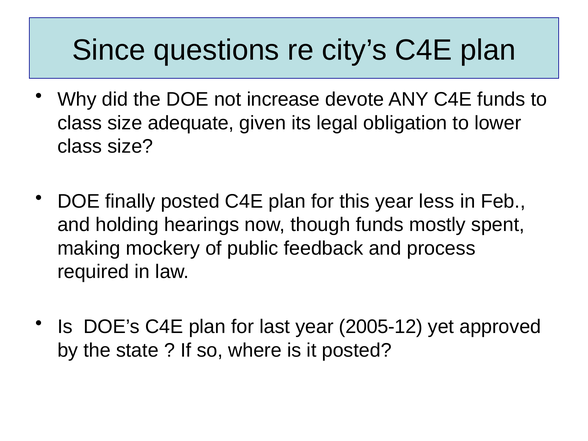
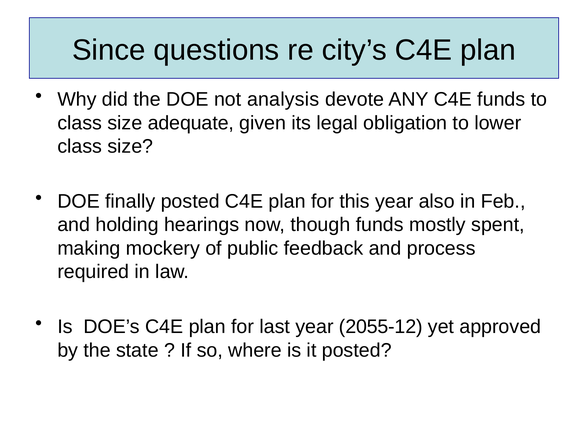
increase: increase -> analysis
less: less -> also
2005-12: 2005-12 -> 2055-12
